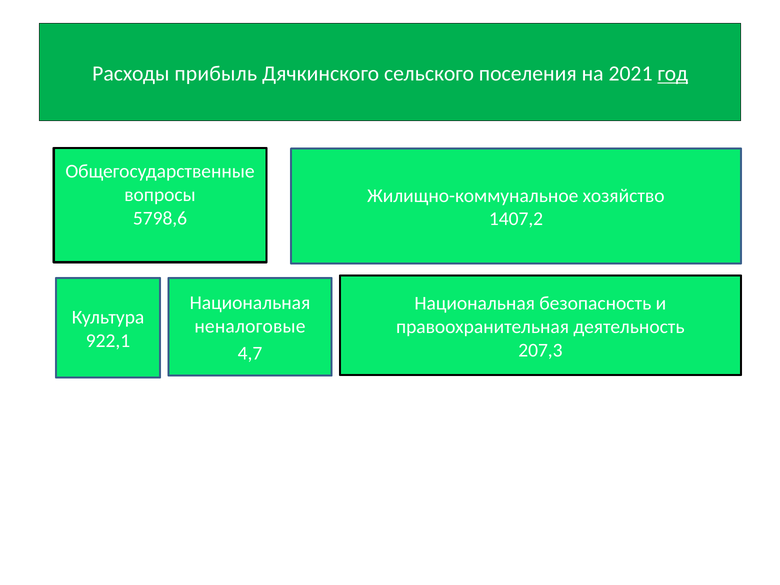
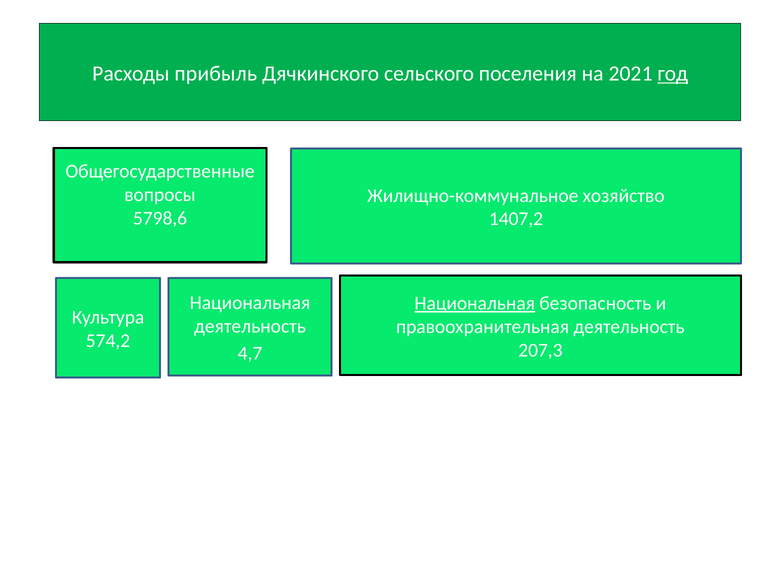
Национальная at (475, 303) underline: none -> present
неналоговые at (250, 326): неналоговые -> деятельность
922,1: 922,1 -> 574,2
